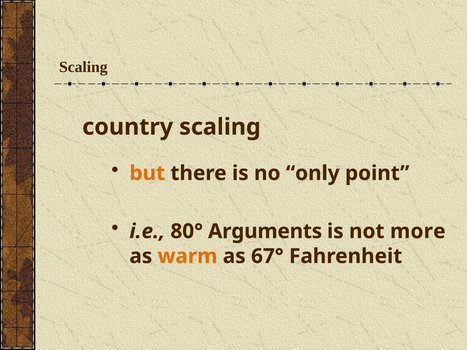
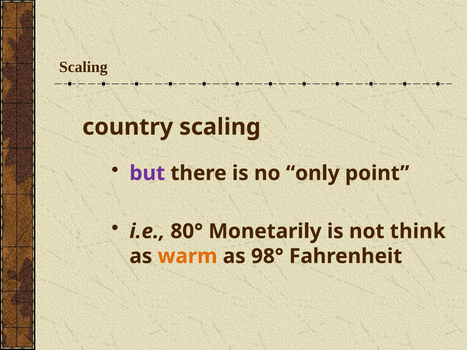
but colour: orange -> purple
Arguments: Arguments -> Monetarily
more: more -> think
67°: 67° -> 98°
